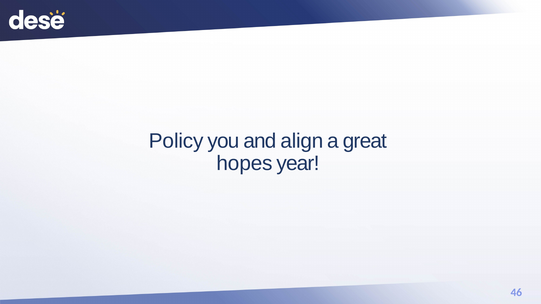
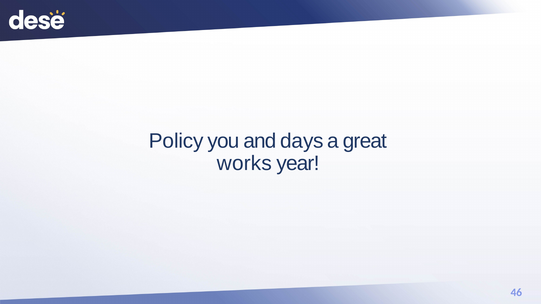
align: align -> days
hopes: hopes -> works
